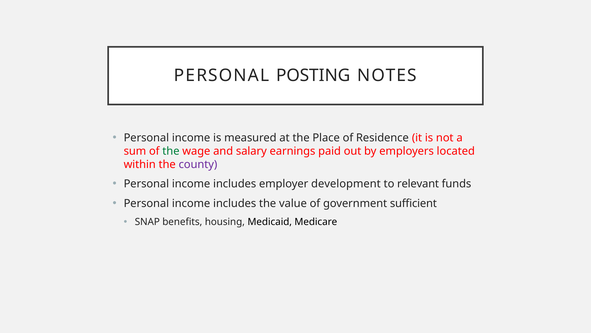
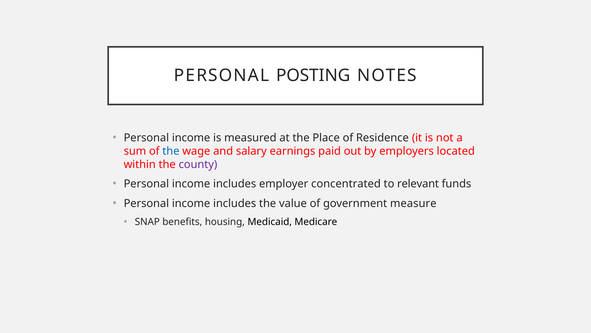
the at (171, 151) colour: green -> blue
development: development -> concentrated
sufficient: sufficient -> measure
